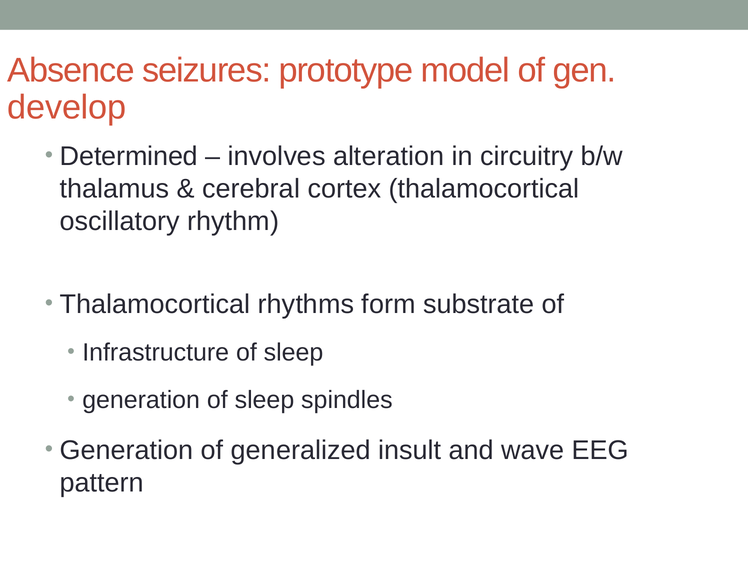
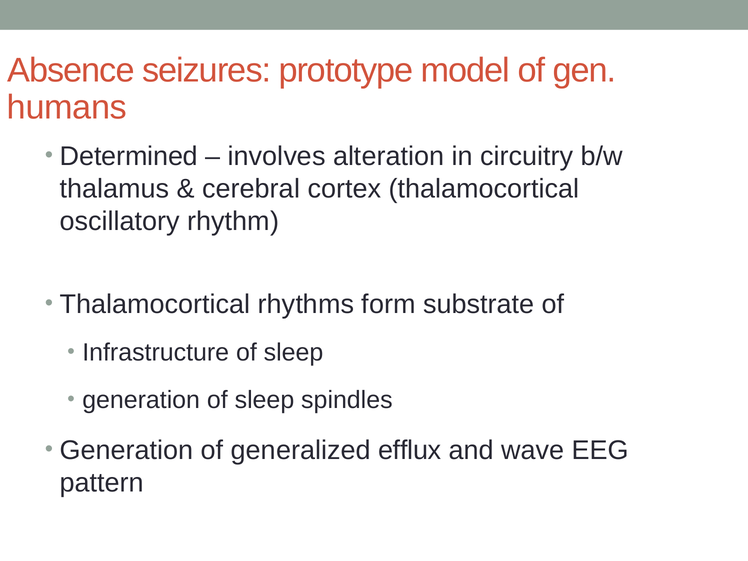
develop: develop -> humans
insult: insult -> efflux
